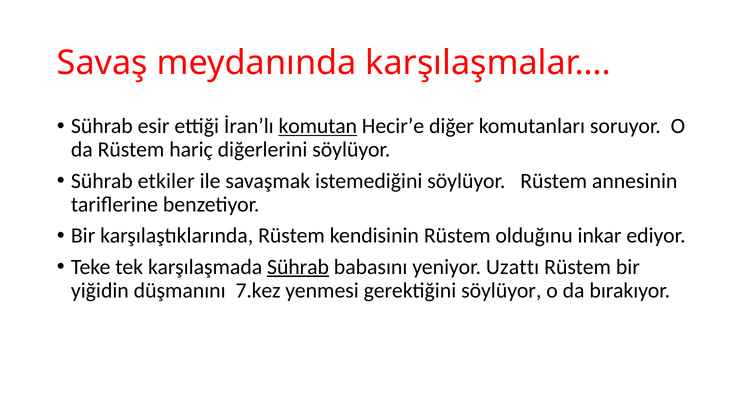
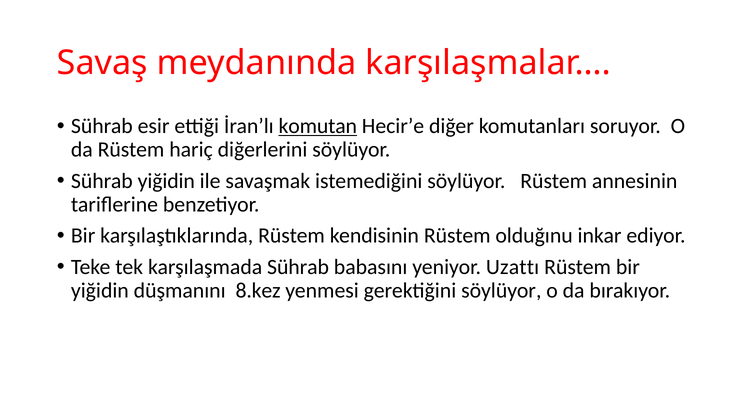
Sührab etkiler: etkiler -> yiğidin
Sührab at (298, 267) underline: present -> none
7.kez: 7.kez -> 8.kez
